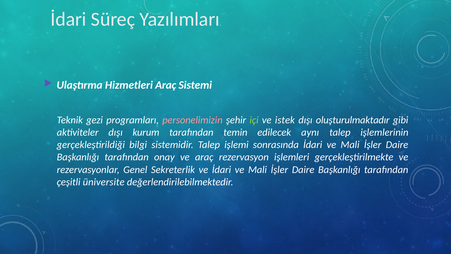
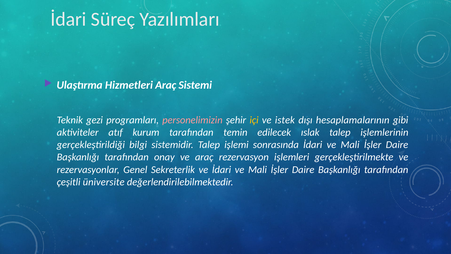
içi colour: light green -> yellow
oluşturulmaktadır: oluşturulmaktadır -> hesaplamalarının
aktiviteler dışı: dışı -> atıf
aynı: aynı -> ıslak
